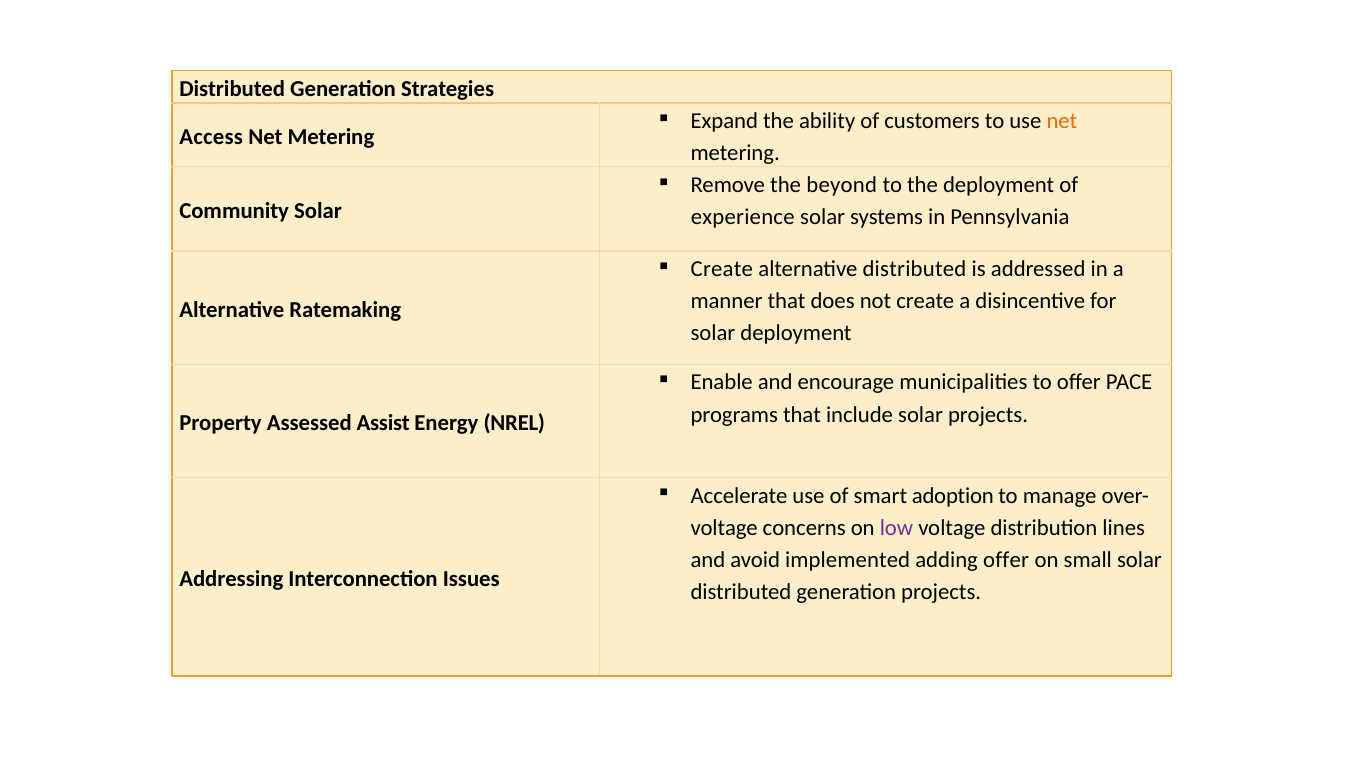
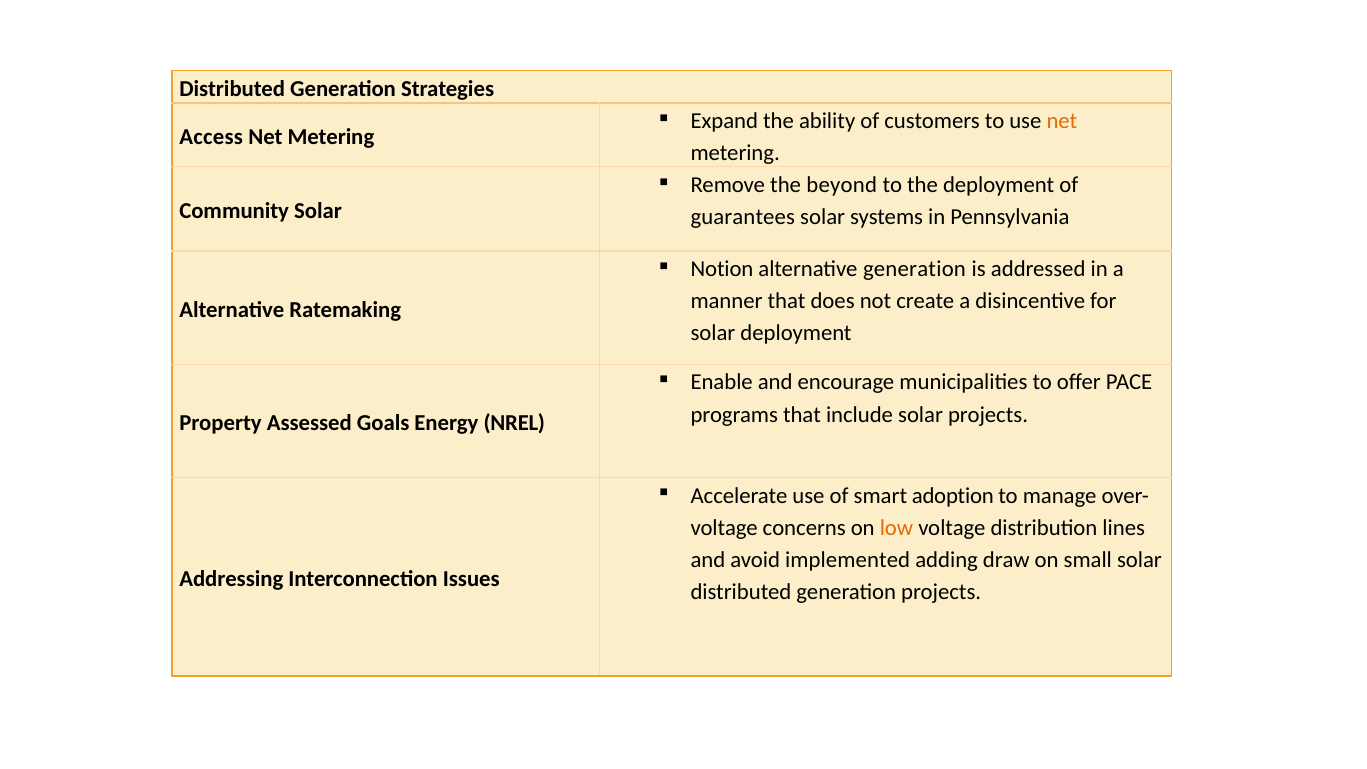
experience: experience -> guarantees
Create at (722, 269): Create -> Notion
alternative distributed: distributed -> generation
Assist: Assist -> Goals
low colour: purple -> orange
adding offer: offer -> draw
